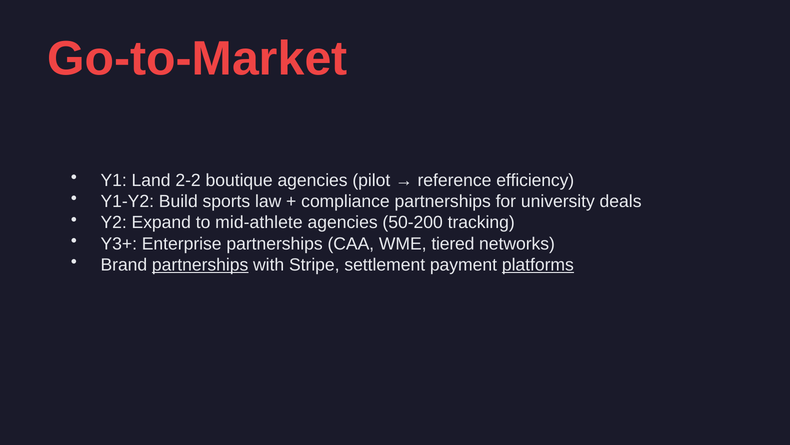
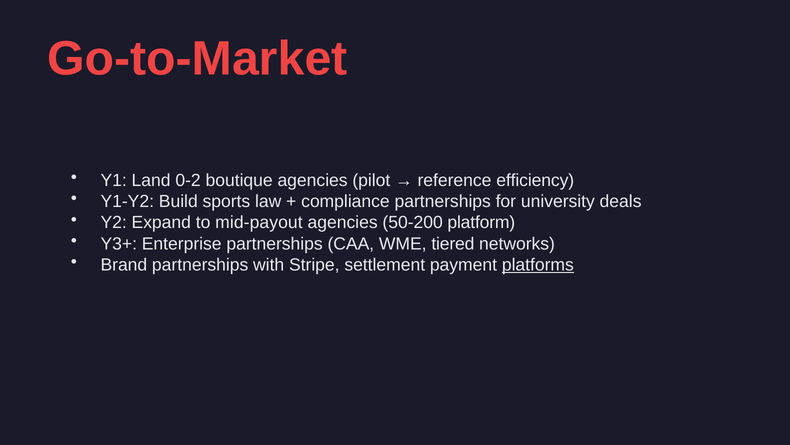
2-2: 2-2 -> 0-2
mid-athlete: mid-athlete -> mid-payout
tracking: tracking -> platform
partnerships at (200, 264) underline: present -> none
